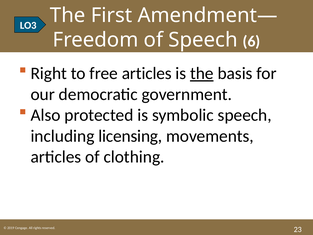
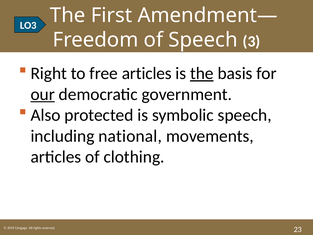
6: 6 -> 3
our underline: none -> present
licensing: licensing -> national
